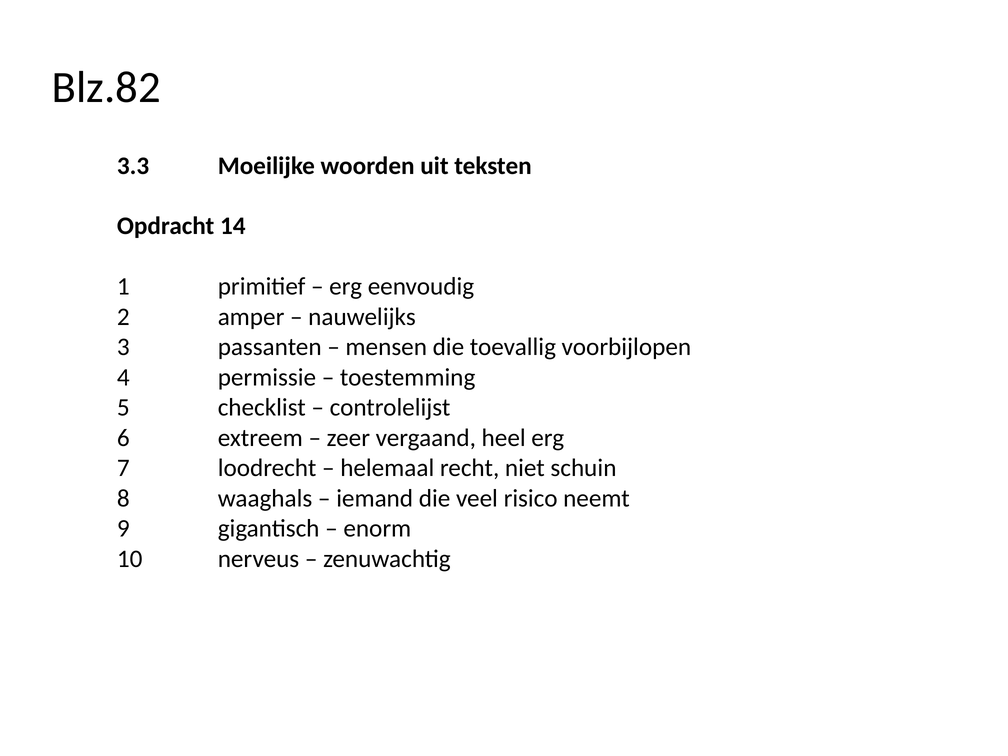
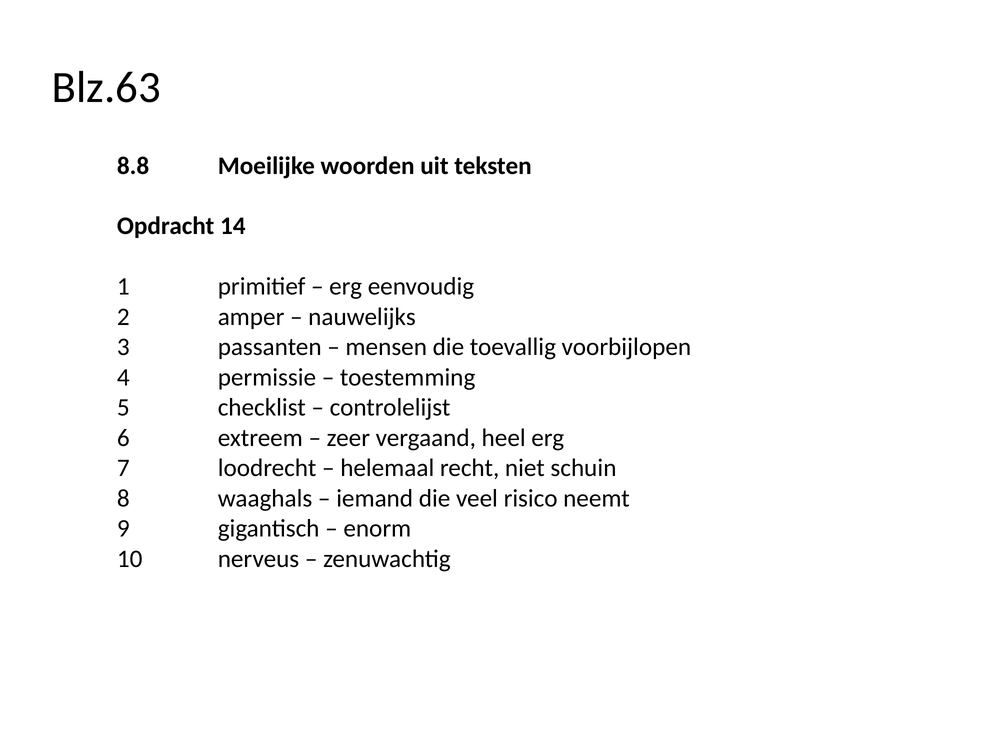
Blz.82: Blz.82 -> Blz.63
3.3: 3.3 -> 8.8
